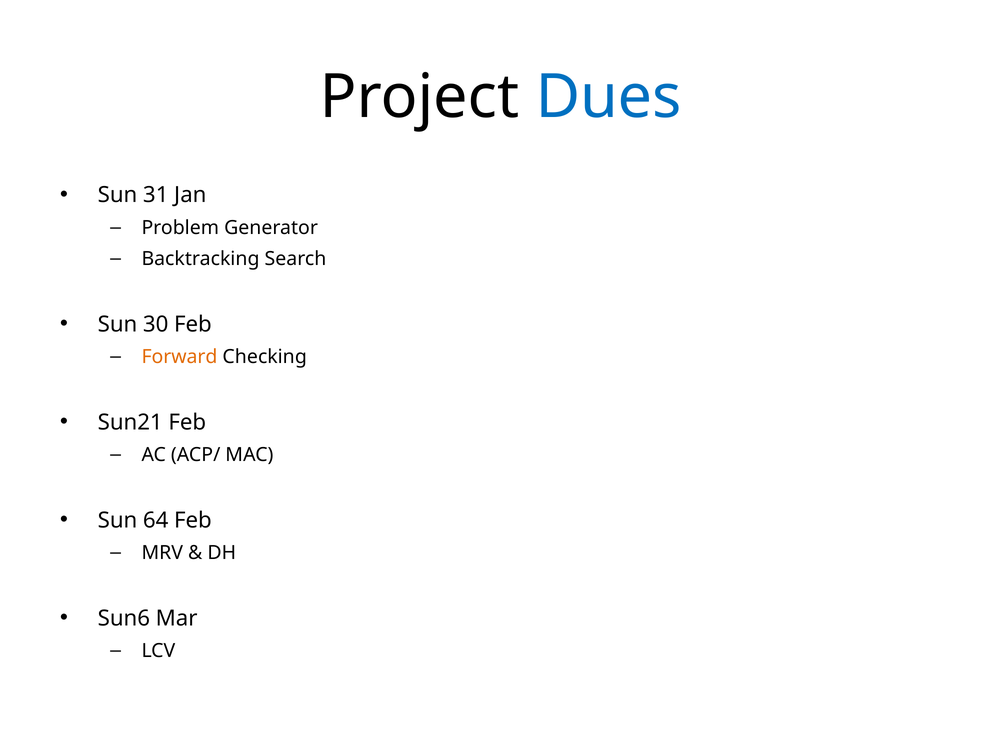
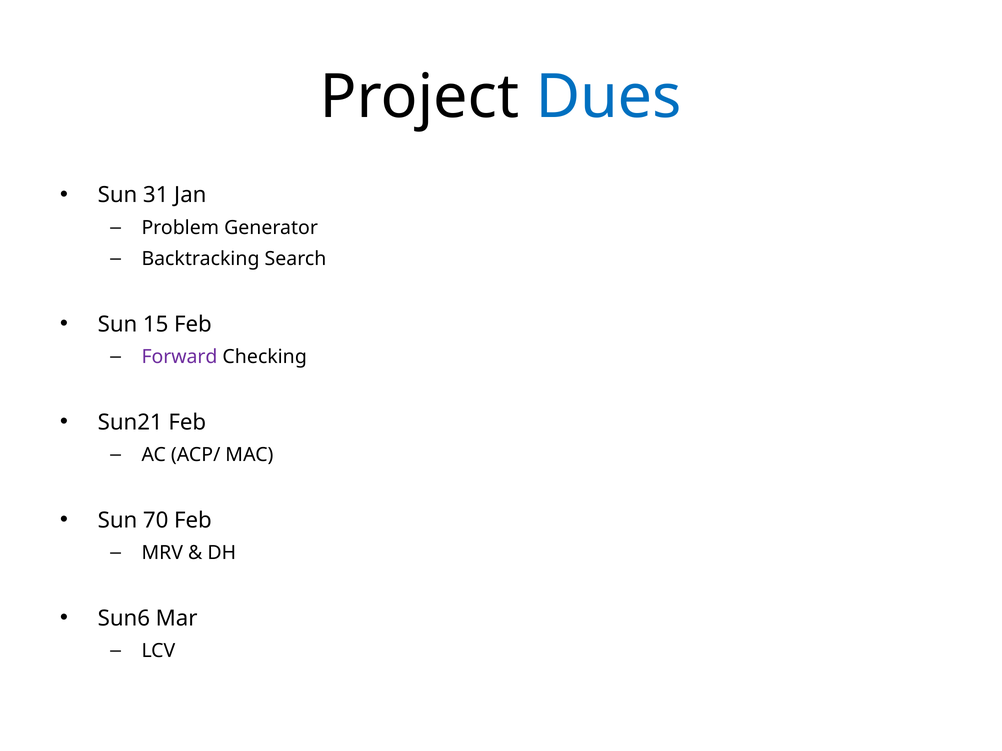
30: 30 -> 15
Forward colour: orange -> purple
64: 64 -> 70
